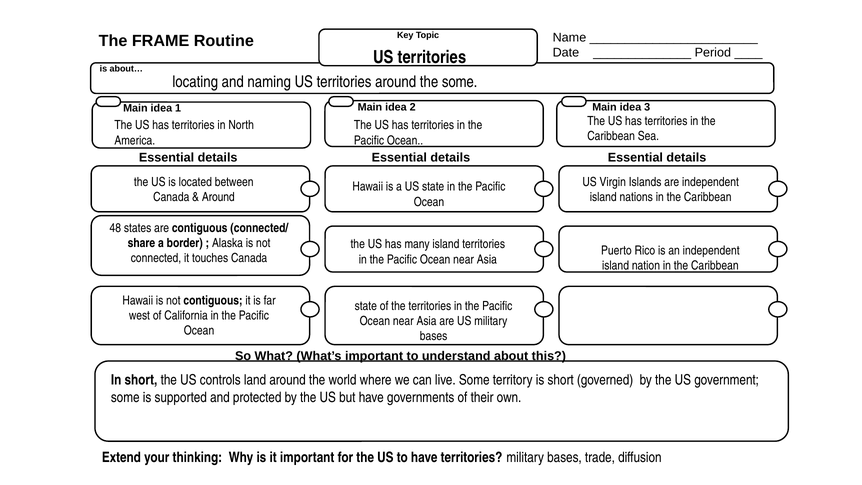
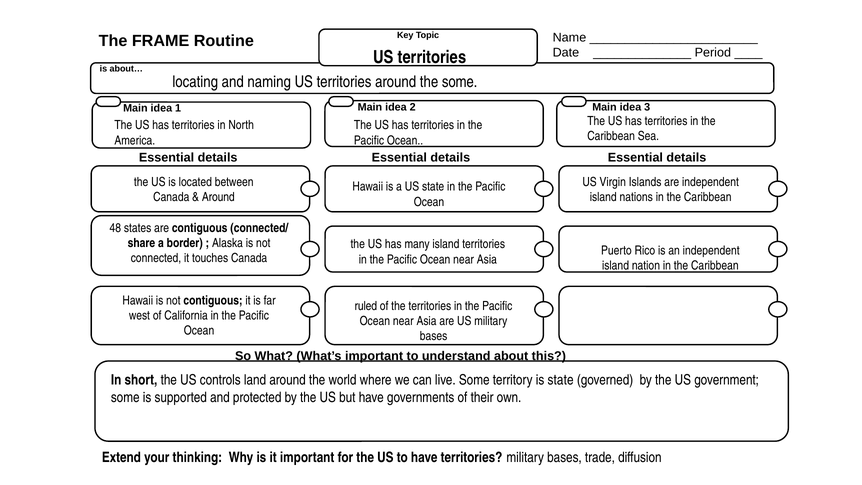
state at (366, 306): state -> ruled
is short: short -> state
